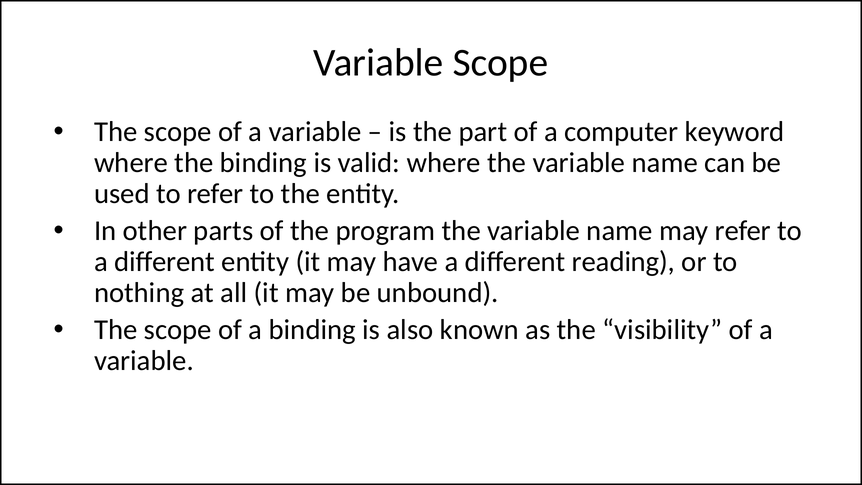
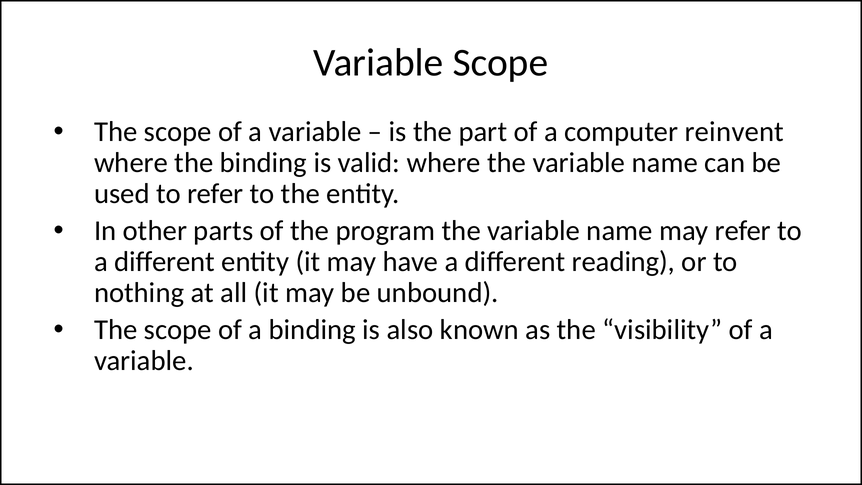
keyword: keyword -> reinvent
